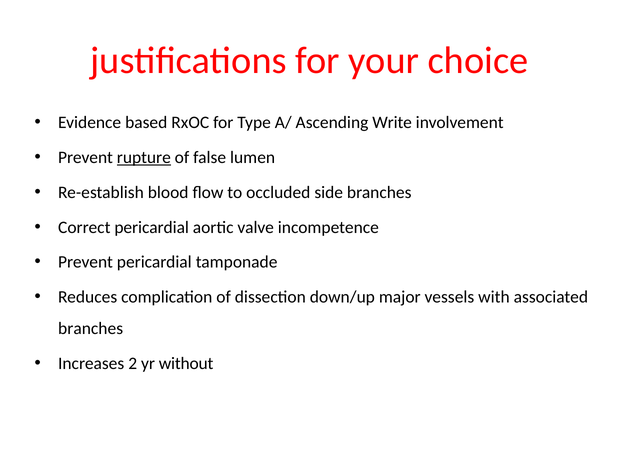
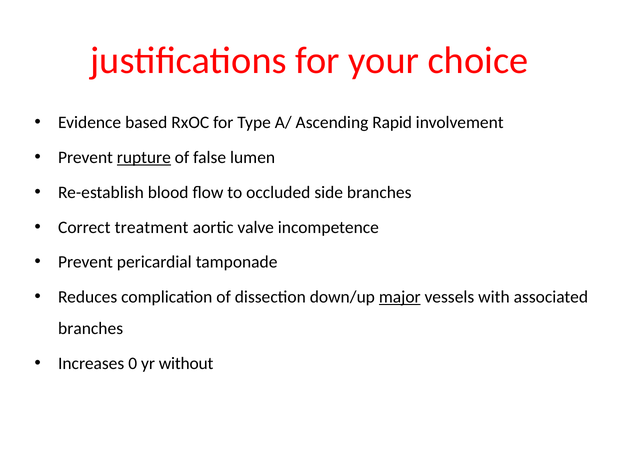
Write: Write -> Rapid
Correct pericardial: pericardial -> treatment
major underline: none -> present
2: 2 -> 0
